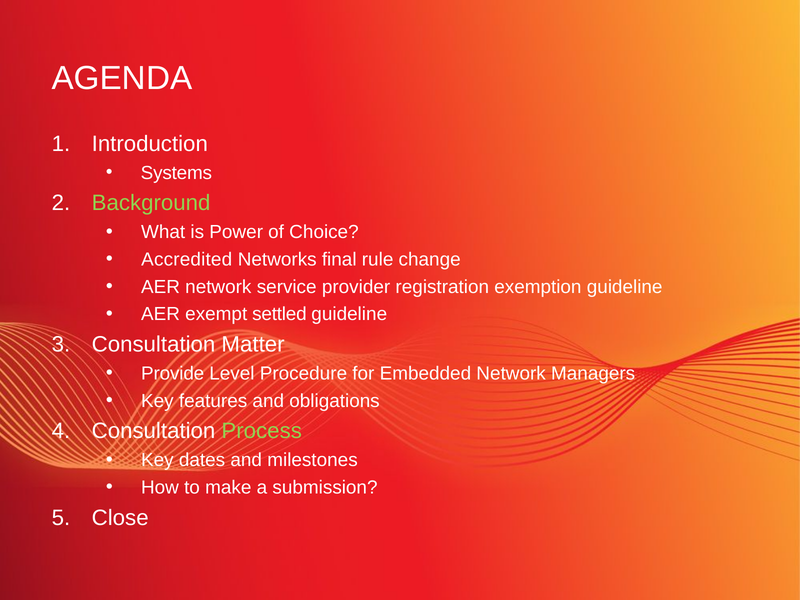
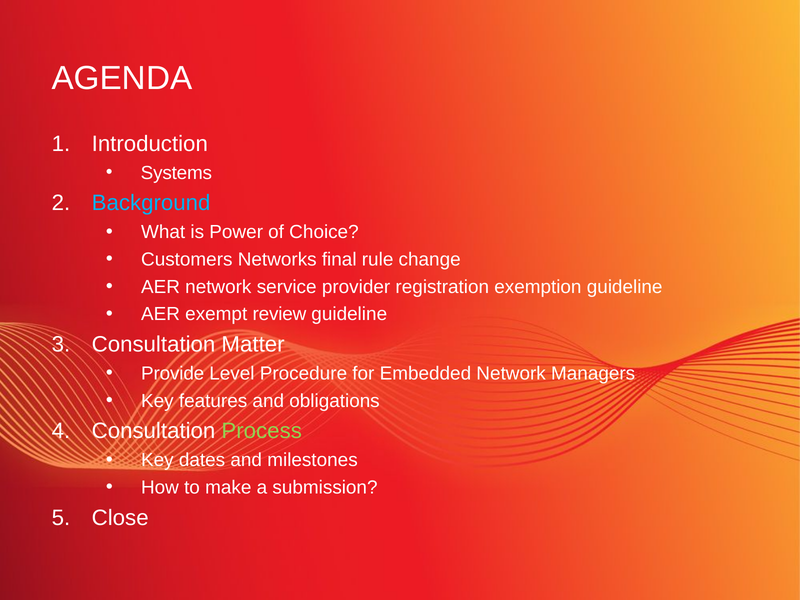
Background colour: light green -> light blue
Accredited: Accredited -> Customers
settled: settled -> review
